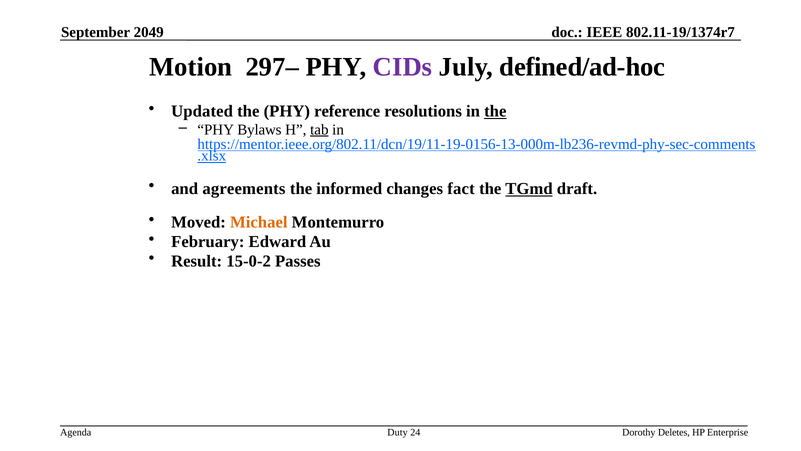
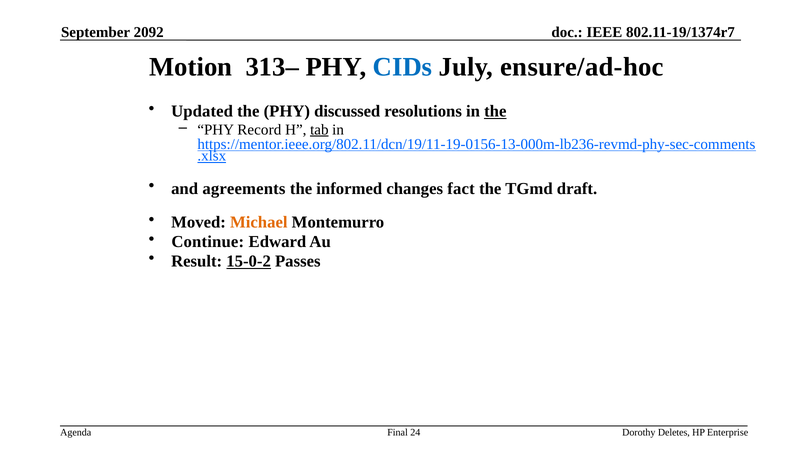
2049: 2049 -> 2092
297–: 297– -> 313–
CIDs colour: purple -> blue
defined/ad-hoc: defined/ad-hoc -> ensure/ad-hoc
reference: reference -> discussed
Bylaws: Bylaws -> Record
TGmd underline: present -> none
February: February -> Continue
15-0-2 underline: none -> present
Duty: Duty -> Final
